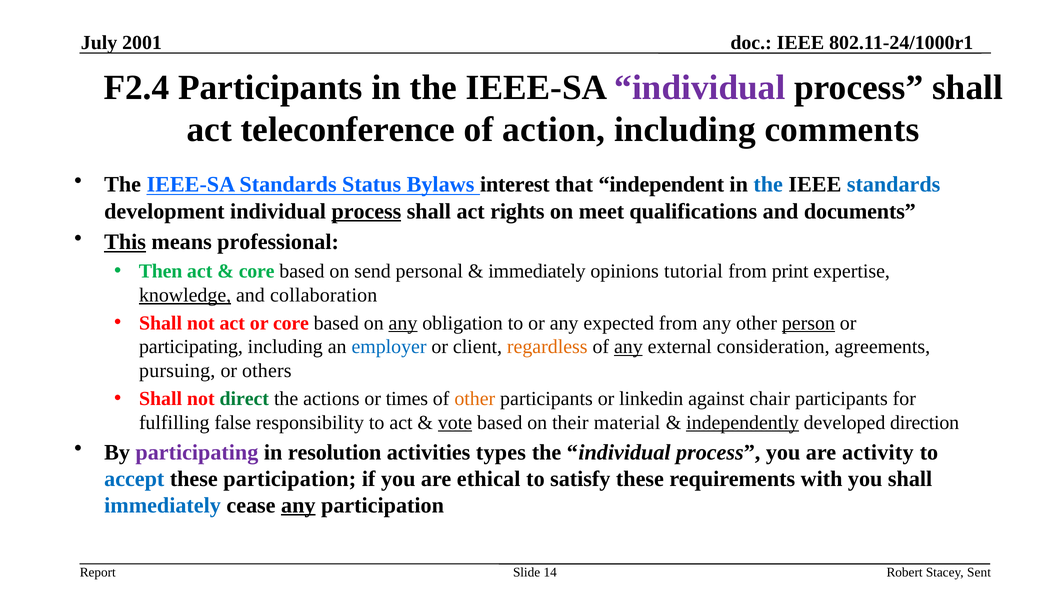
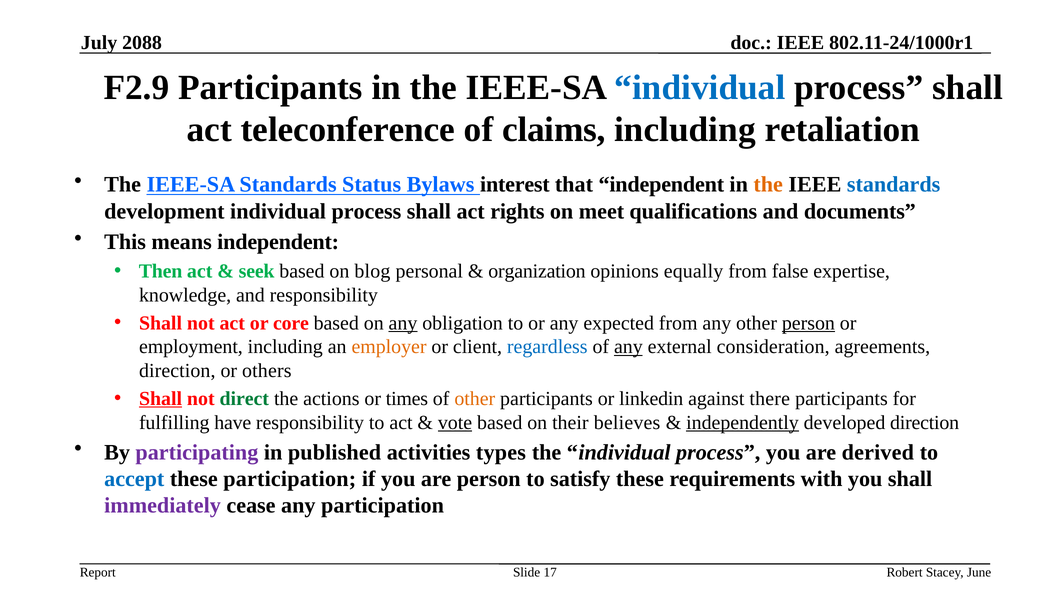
2001: 2001 -> 2088
F2.4: F2.4 -> F2.9
individual at (700, 87) colour: purple -> blue
action: action -> claims
comments: comments -> retaliation
the at (768, 185) colour: blue -> orange
process at (366, 211) underline: present -> none
This underline: present -> none
means professional: professional -> independent
core at (257, 271): core -> seek
send: send -> blog
immediately at (537, 271): immediately -> organization
tutorial: tutorial -> equally
print: print -> false
knowledge underline: present -> none
and collaboration: collaboration -> responsibility
participating at (191, 347): participating -> employment
employer colour: blue -> orange
regardless colour: orange -> blue
pursuing at (177, 371): pursuing -> direction
Shall at (161, 398) underline: none -> present
chair: chair -> there
false: false -> have
material: material -> believes
resolution: resolution -> published
activity: activity -> derived
are ethical: ethical -> person
immediately at (163, 505) colour: blue -> purple
any at (298, 505) underline: present -> none
14: 14 -> 17
Sent: Sent -> June
